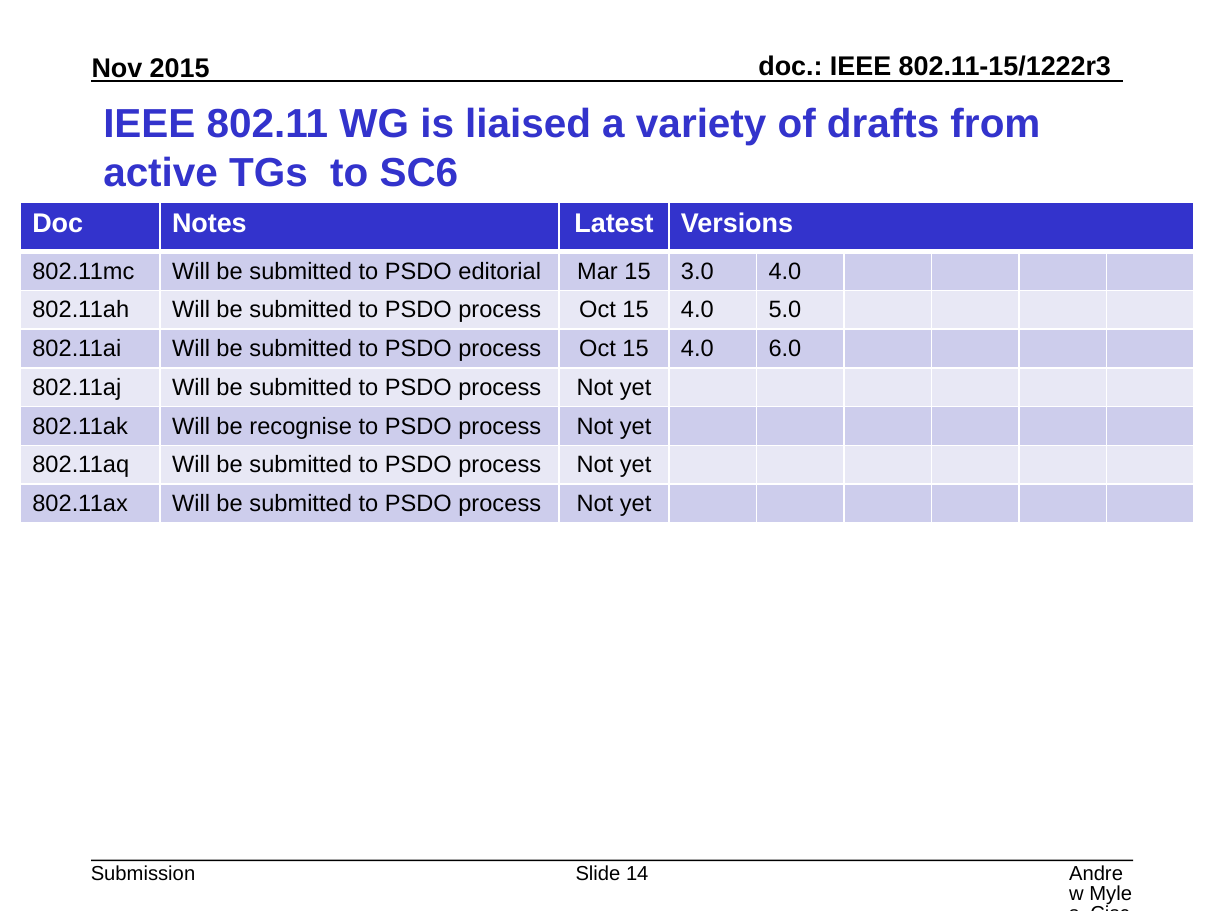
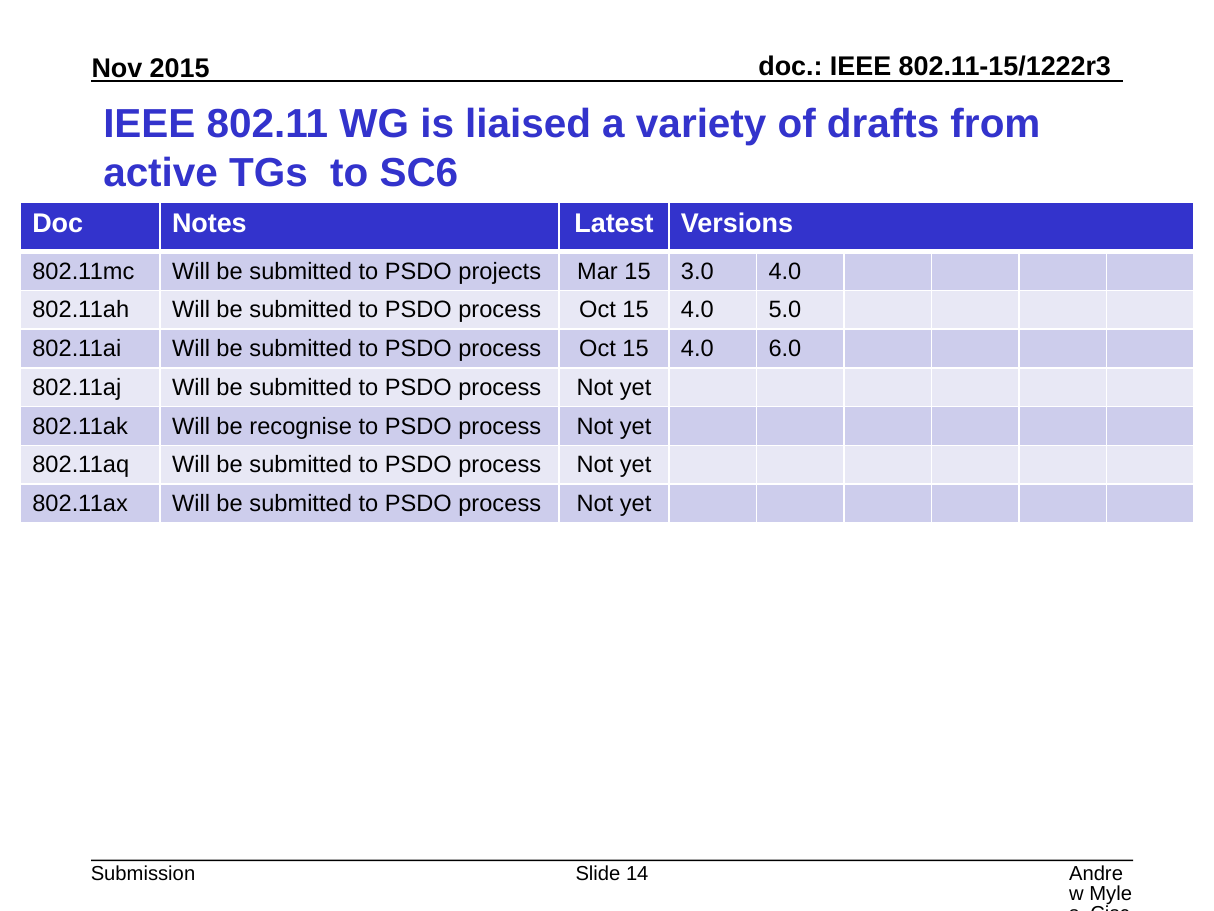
editorial: editorial -> projects
